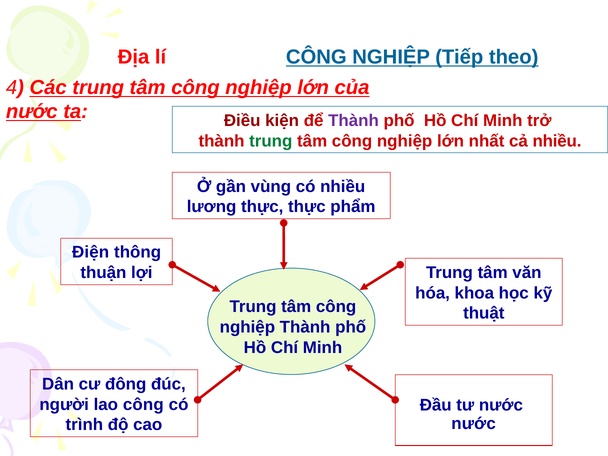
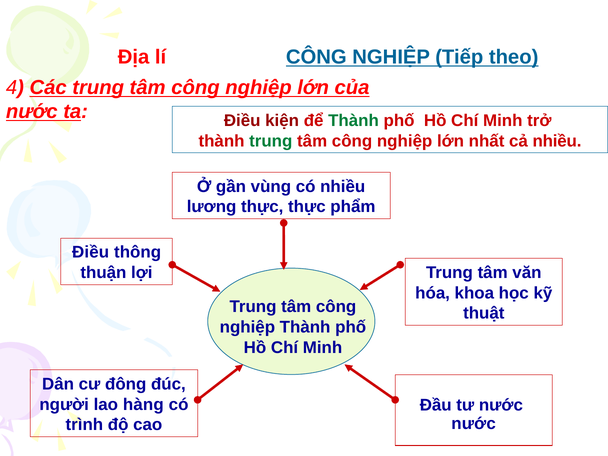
Thành at (353, 121) colour: purple -> green
Điện at (91, 252): Điện -> Điều
lao công: công -> hàng
